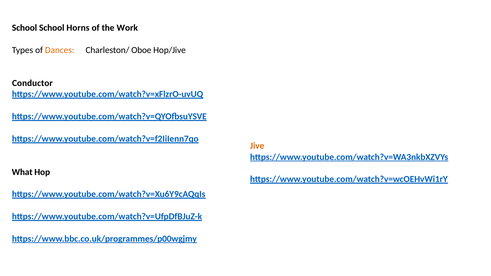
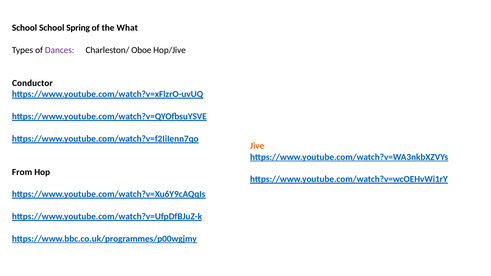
Horns: Horns -> Spring
Work: Work -> What
Dances colour: orange -> purple
What: What -> From
